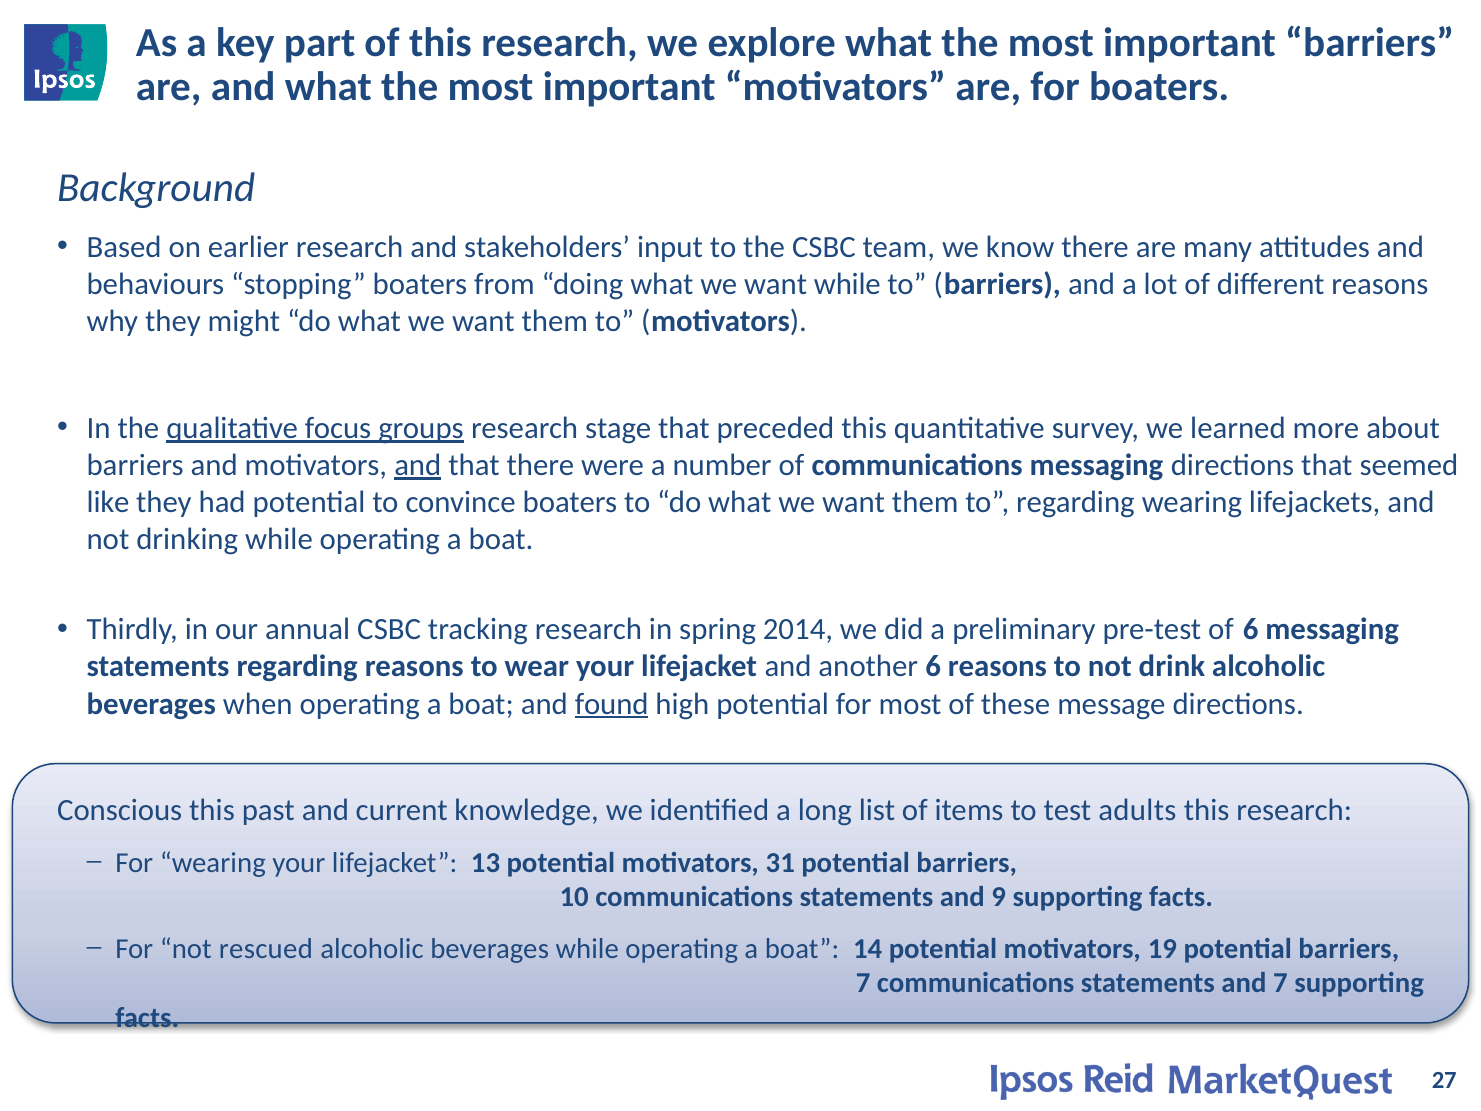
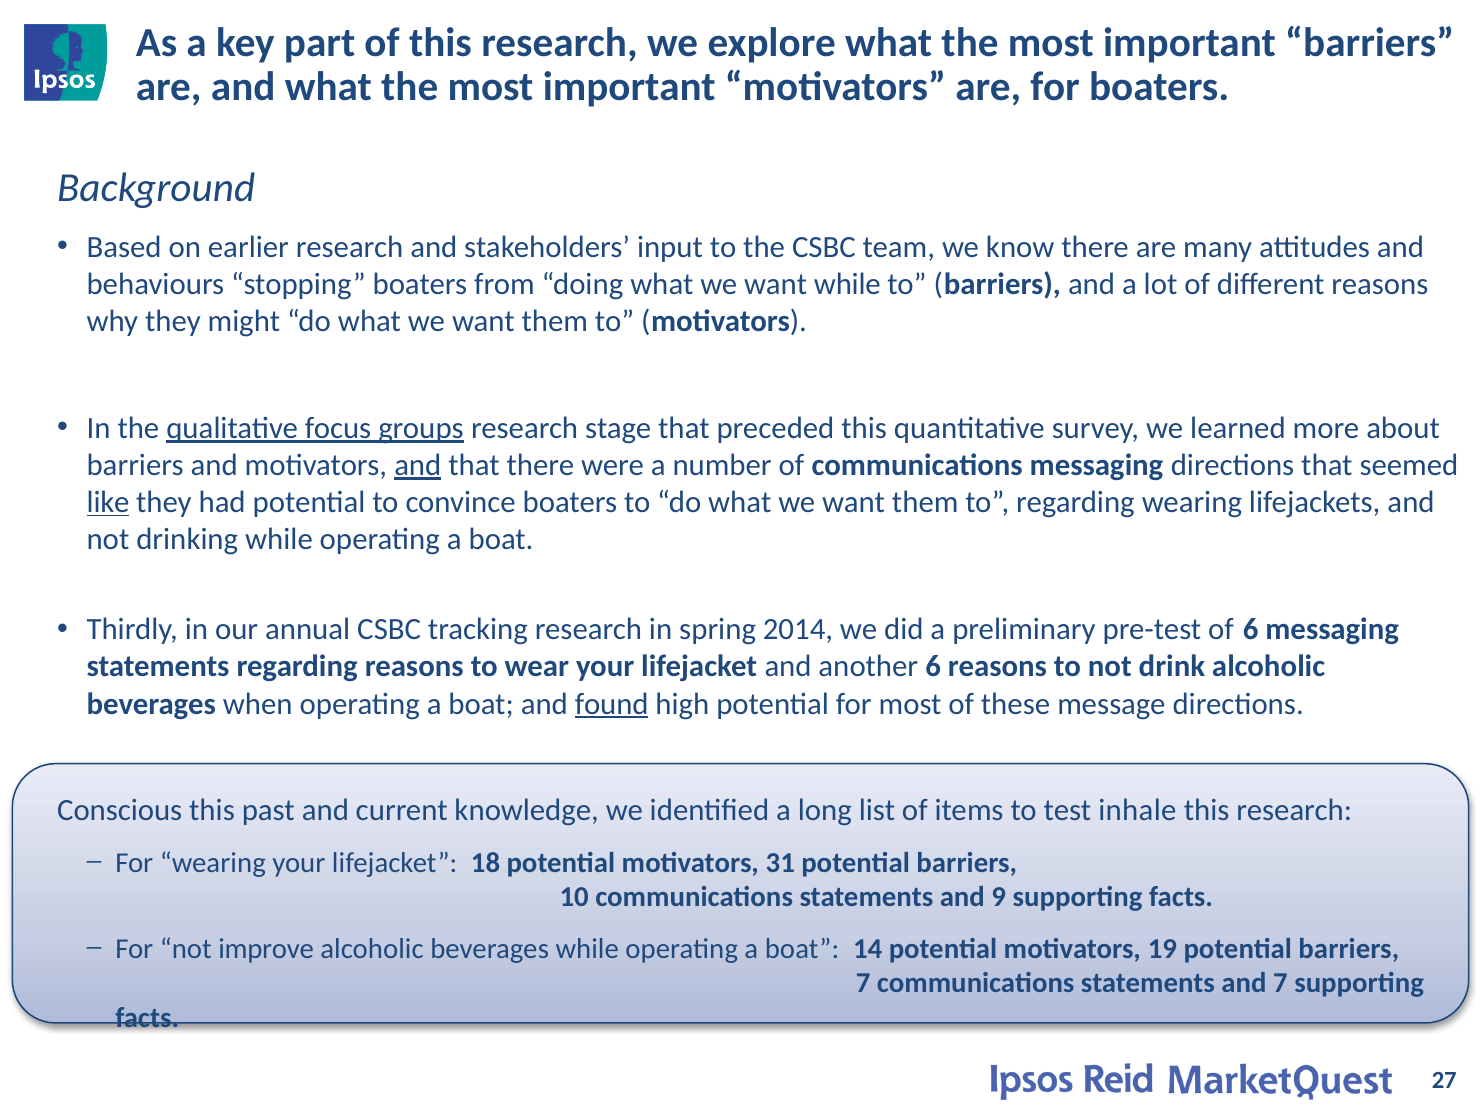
like underline: none -> present
adults: adults -> inhale
13: 13 -> 18
rescued: rescued -> improve
